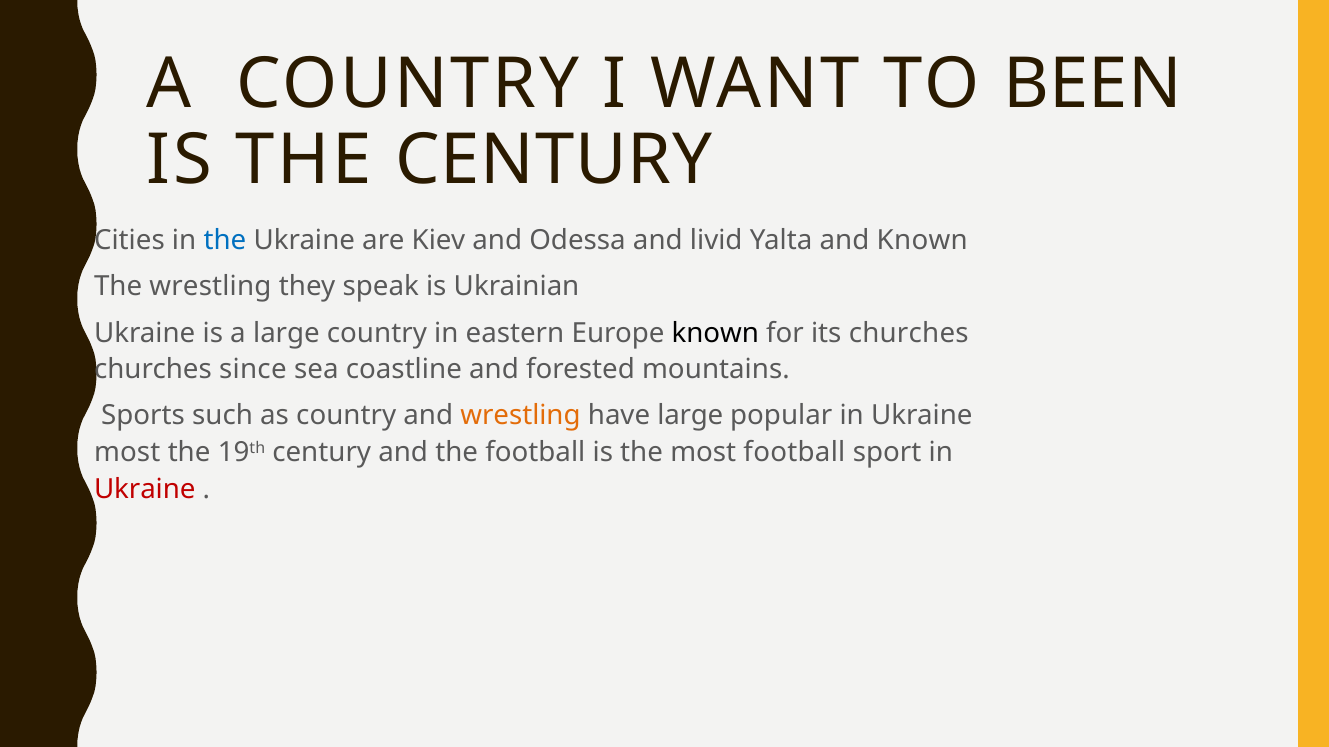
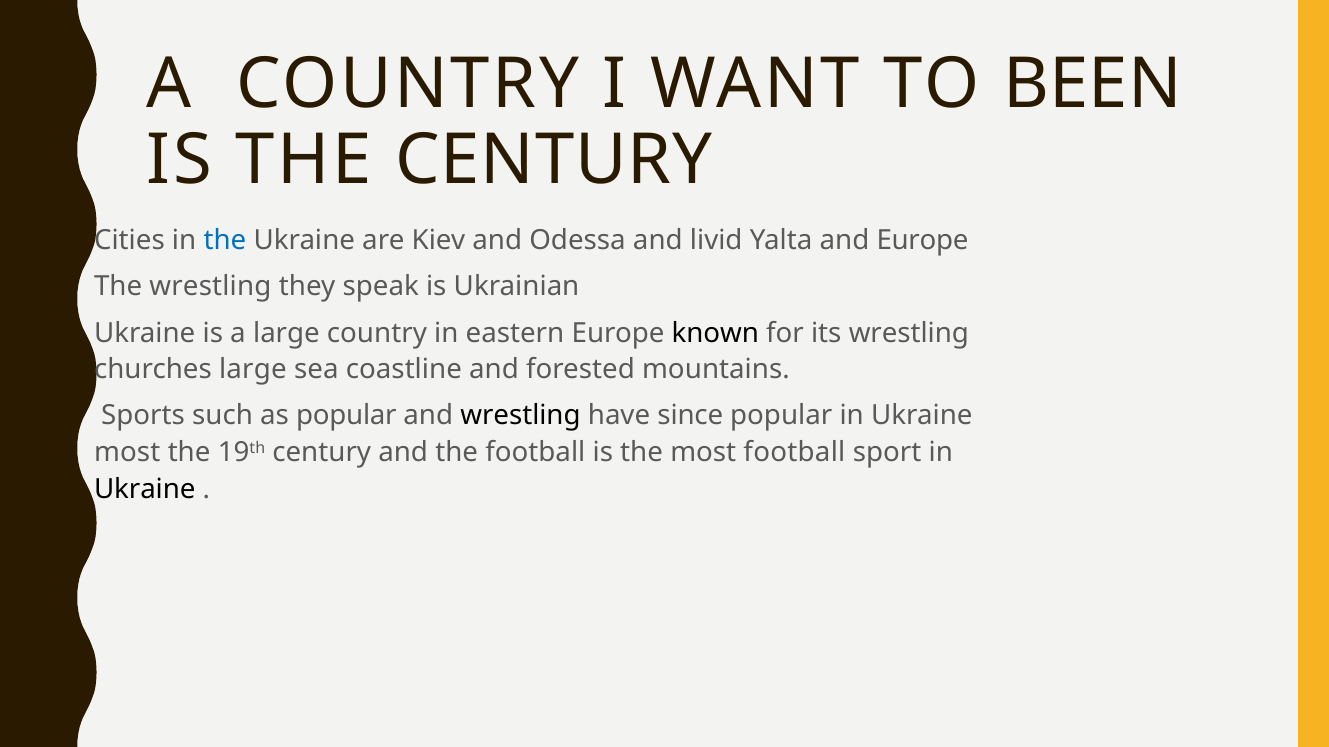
and Known: Known -> Europe
its churches: churches -> wrestling
churches since: since -> large
as country: country -> popular
wrestling at (520, 416) colour: orange -> black
have large: large -> since
Ukraine at (145, 489) colour: red -> black
